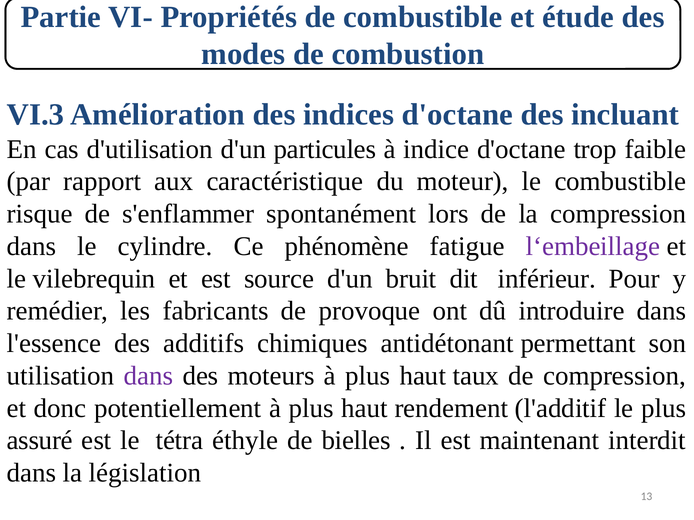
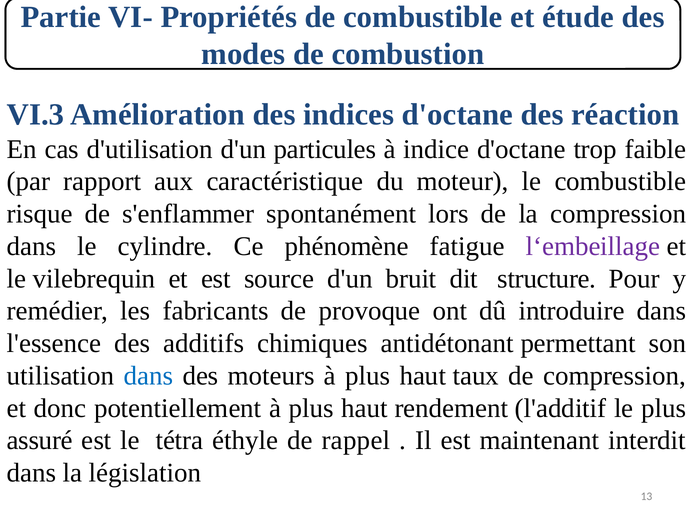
incluant: incluant -> réaction
inférieur: inférieur -> structure
dans at (148, 376) colour: purple -> blue
bielles: bielles -> rappel
